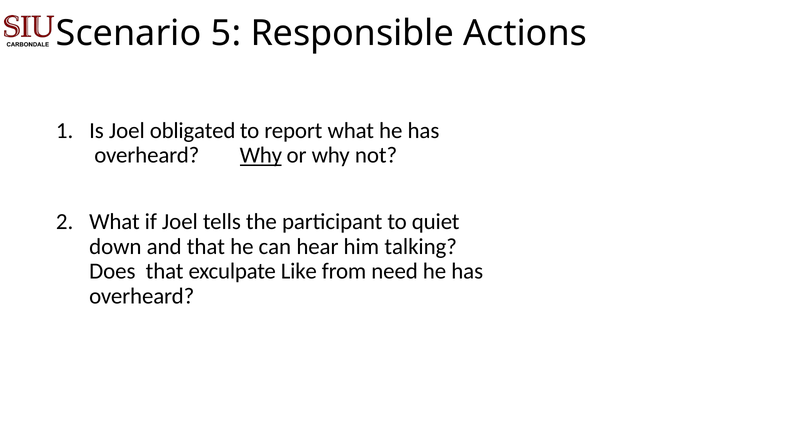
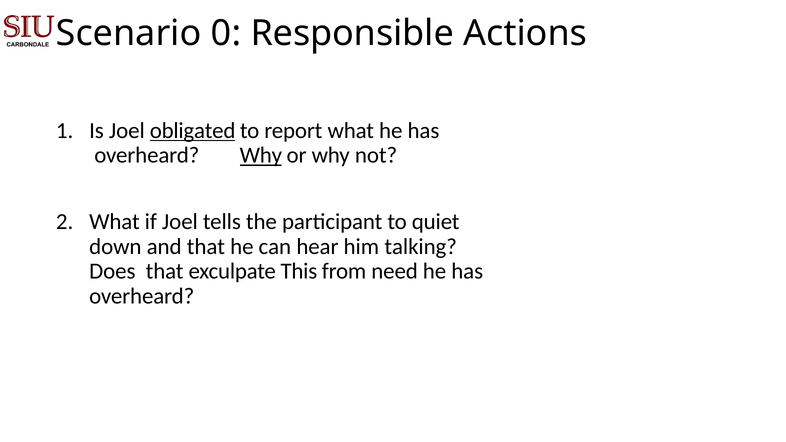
5: 5 -> 0
obligated underline: none -> present
Like: Like -> This
